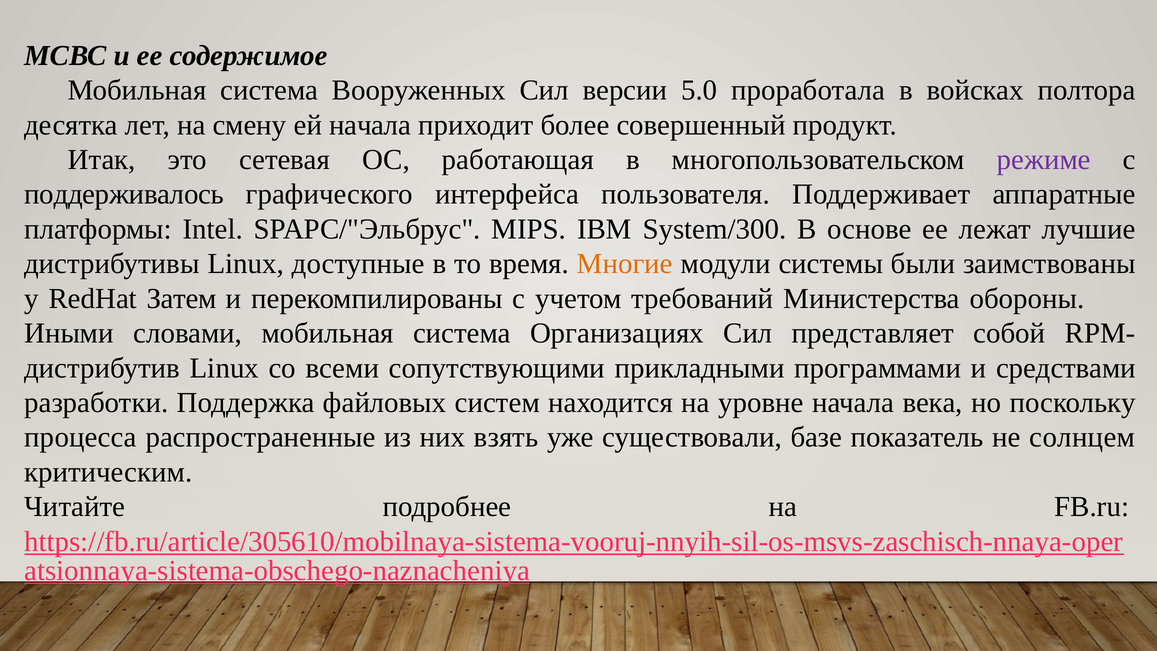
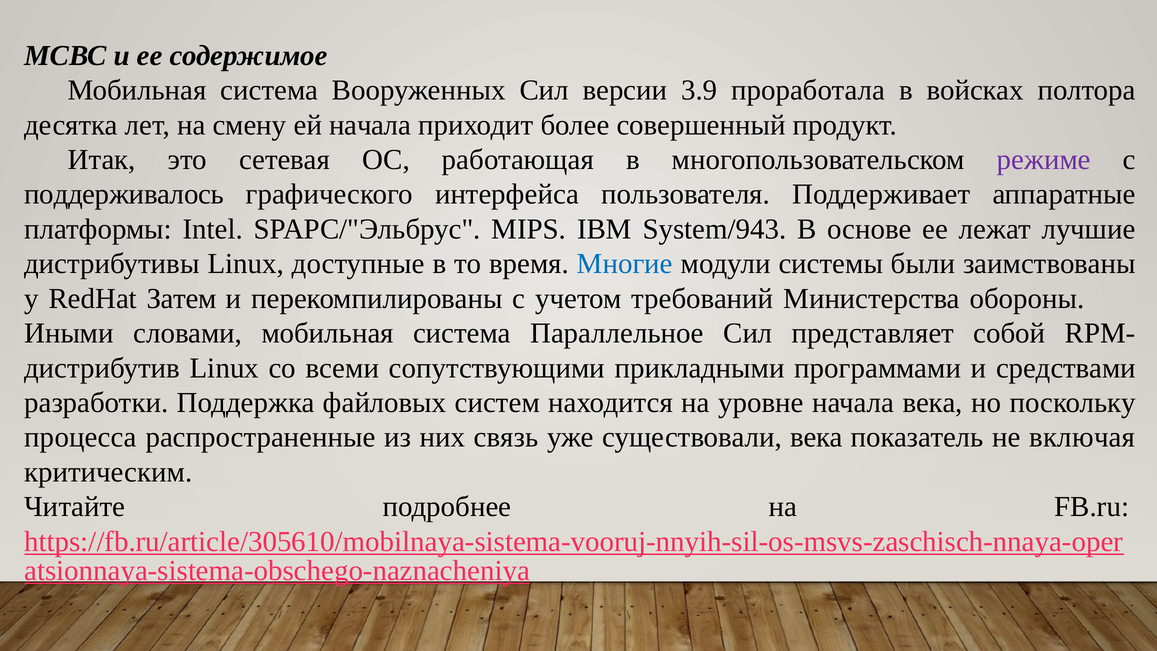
5.0: 5.0 -> 3.9
System/300: System/300 -> System/943
Многие colour: orange -> blue
Организациях: Организациях -> Параллельное
взять: взять -> связь
существовали базе: базе -> века
солнцем: солнцем -> включая
